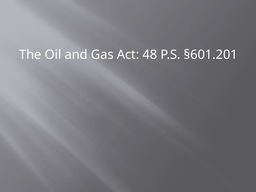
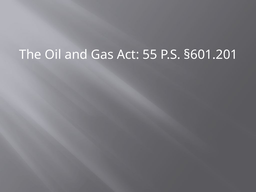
48: 48 -> 55
